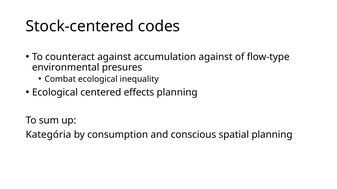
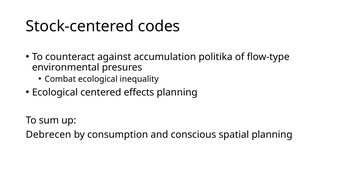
accumulation against: against -> politika
Kategória: Kategória -> Debrecen
